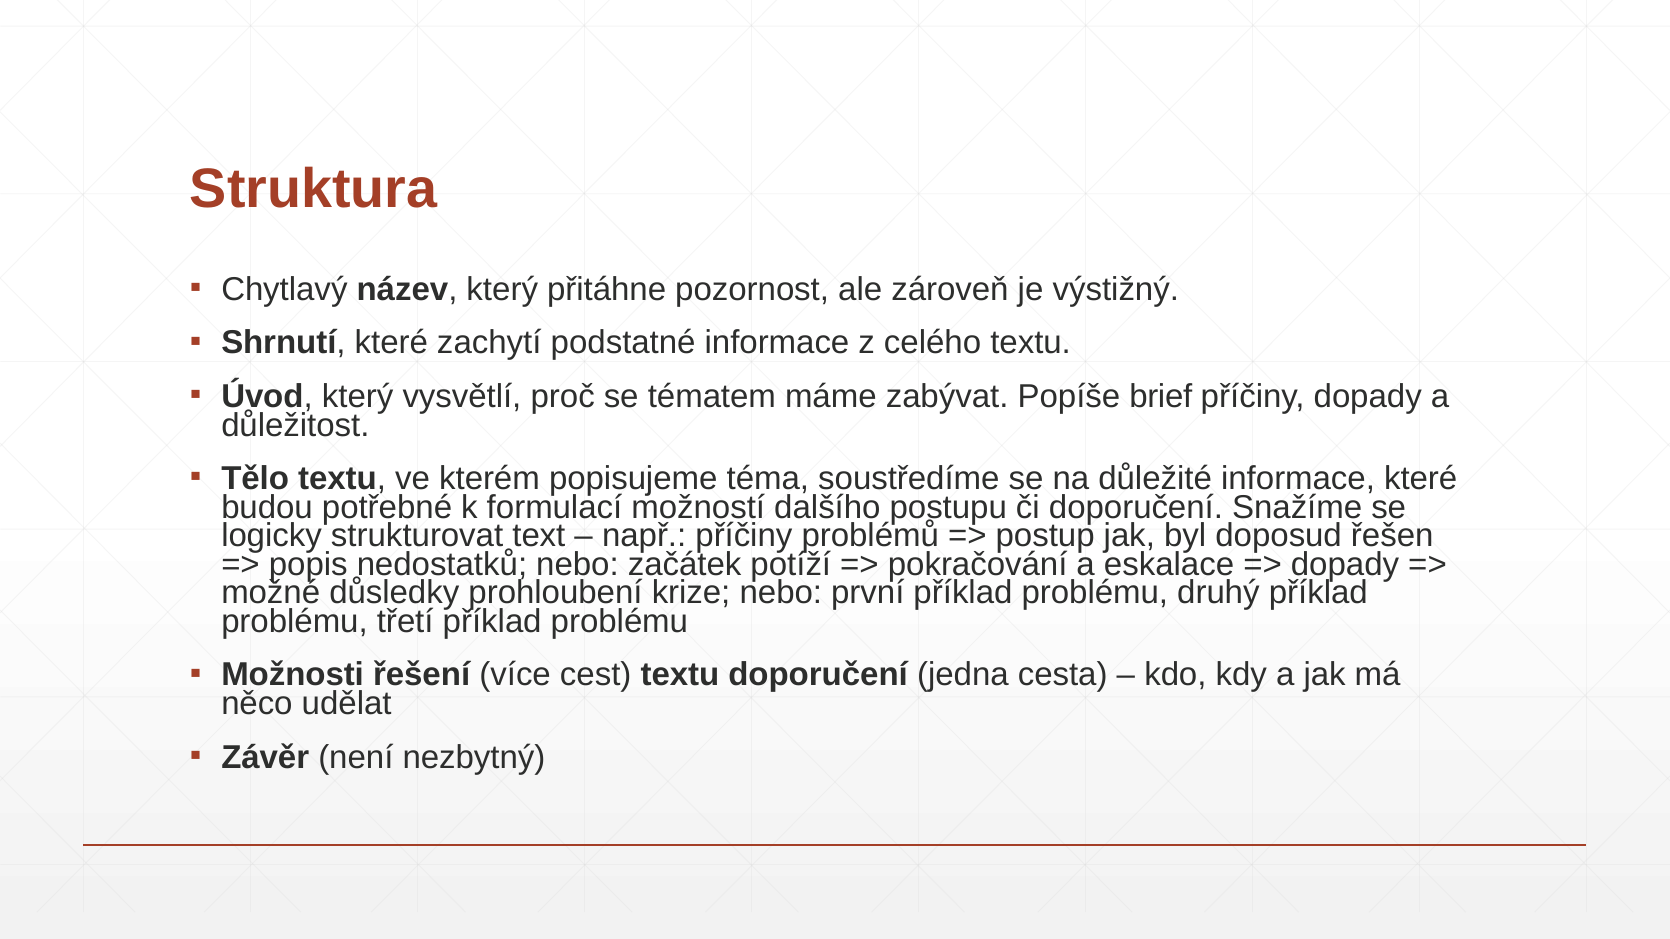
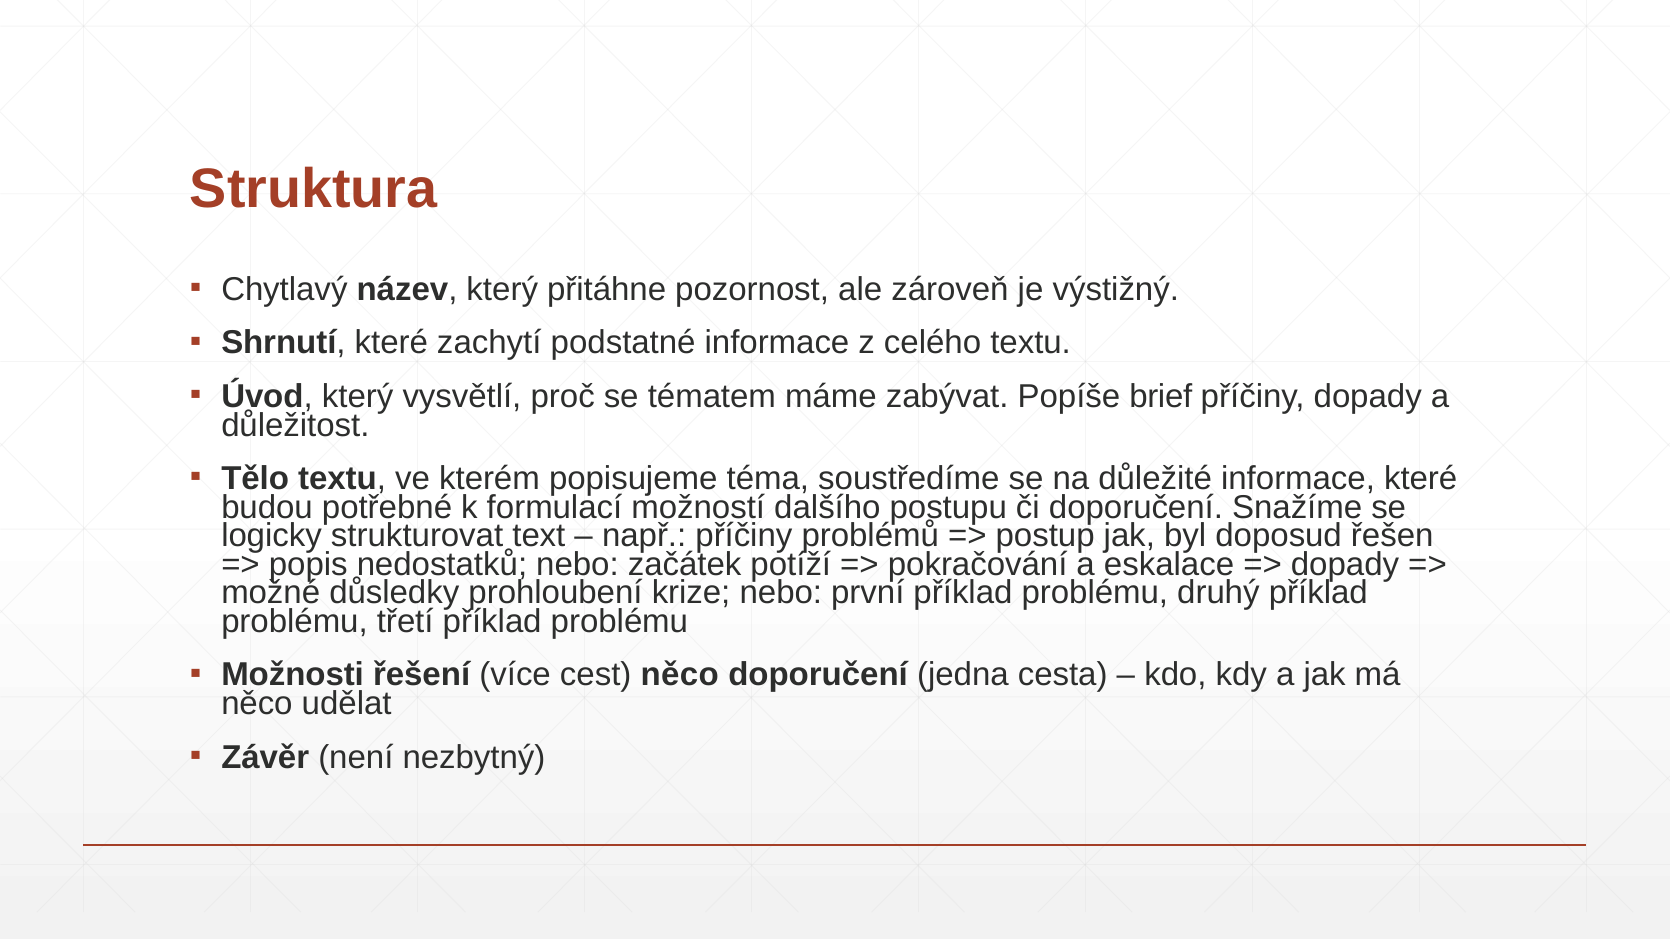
cest textu: textu -> něco
